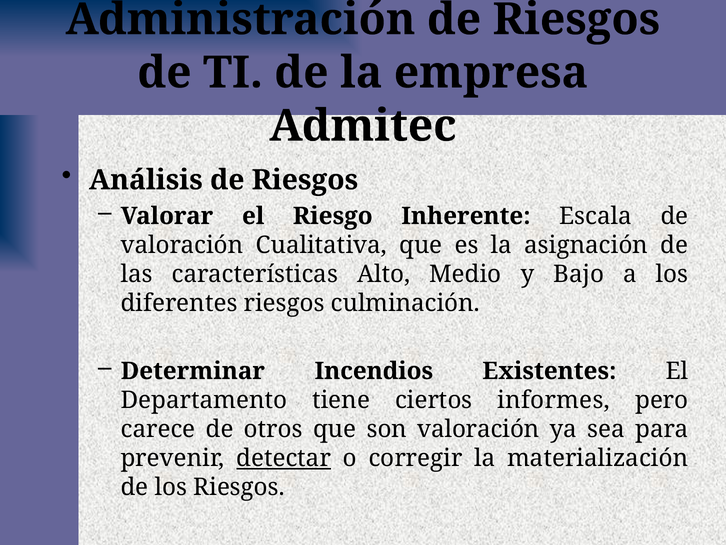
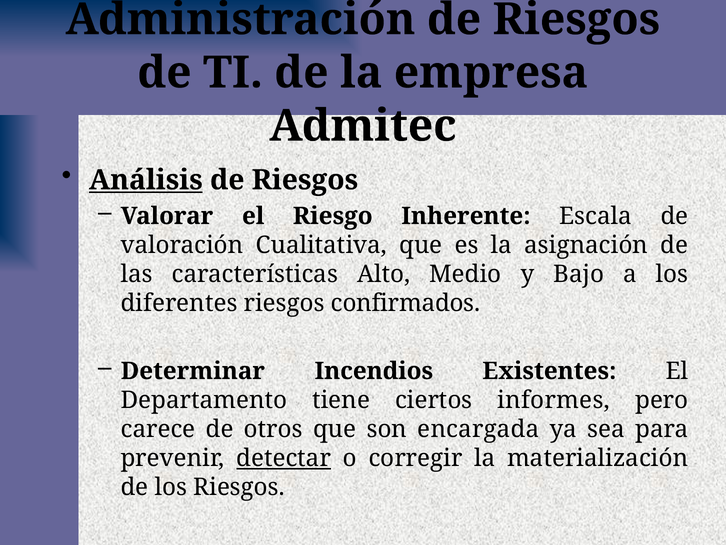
Análisis underline: none -> present
culminación: culminación -> confirmados
son valoración: valoración -> encargada
